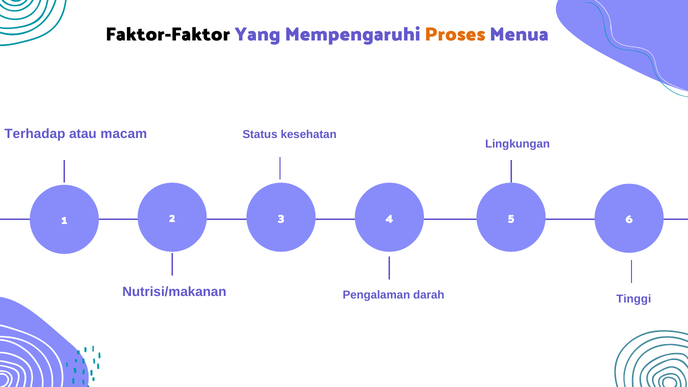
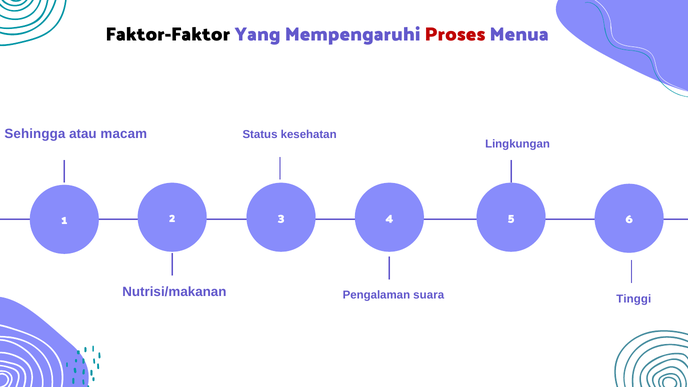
Proses colour: orange -> red
Terhadap: Terhadap -> Sehingga
darah: darah -> suara
